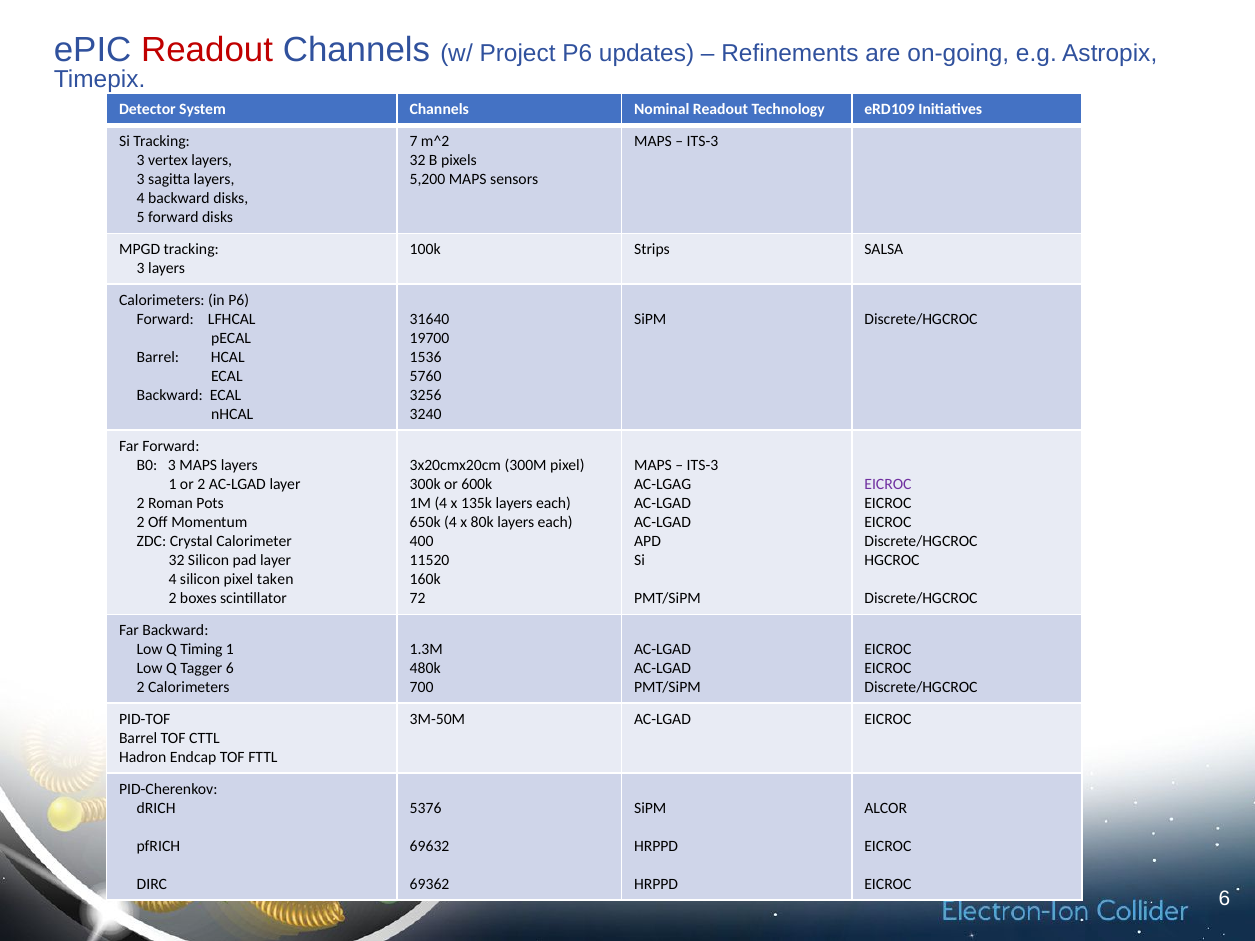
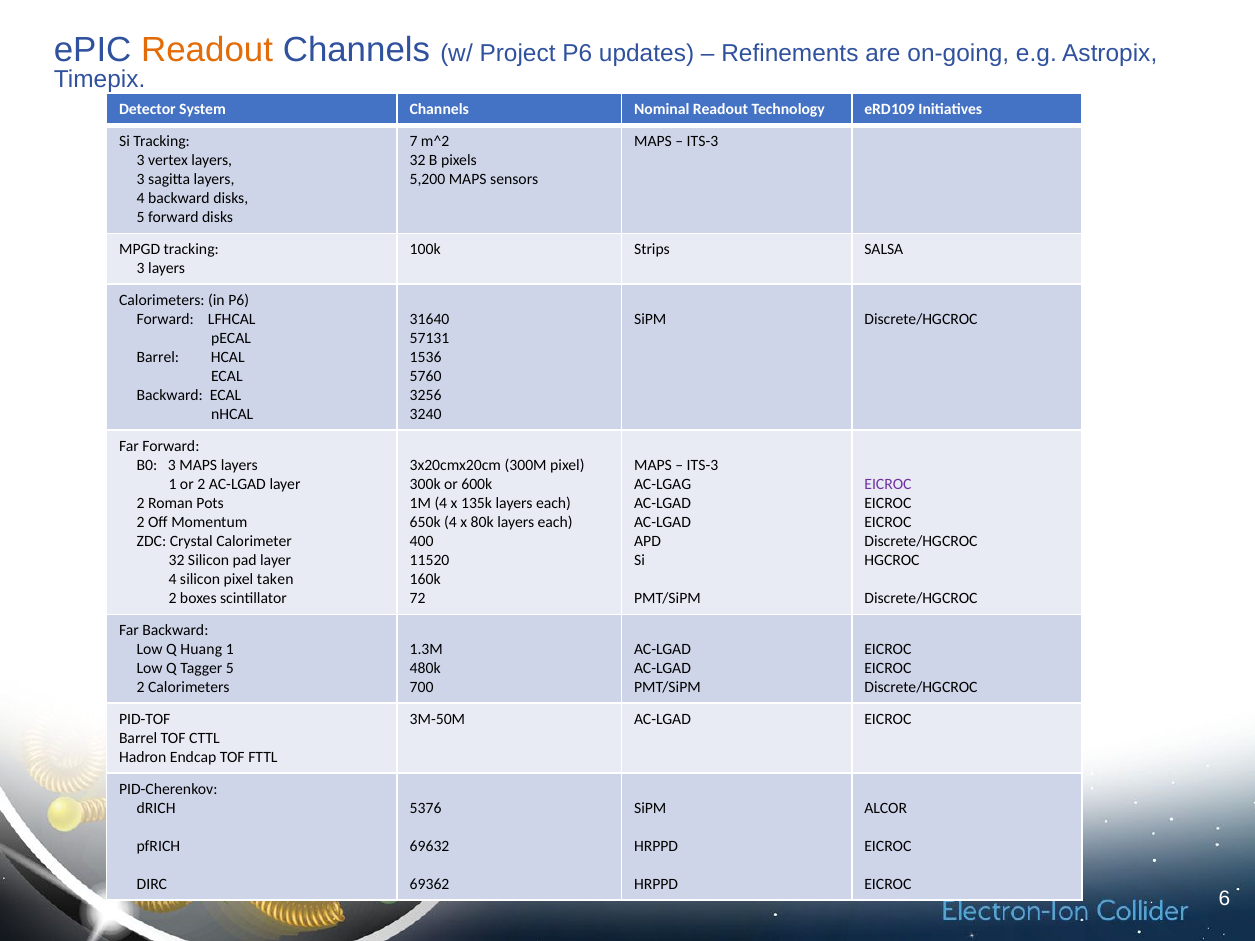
Readout at (207, 50) colour: red -> orange
19700: 19700 -> 57131
Timing: Timing -> Huang
Tagger 6: 6 -> 5
